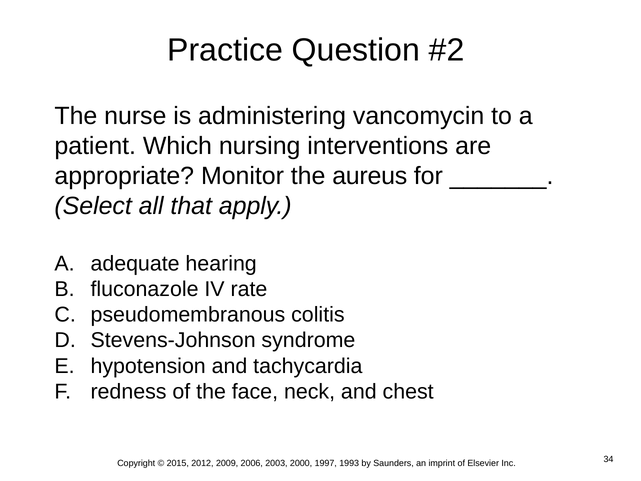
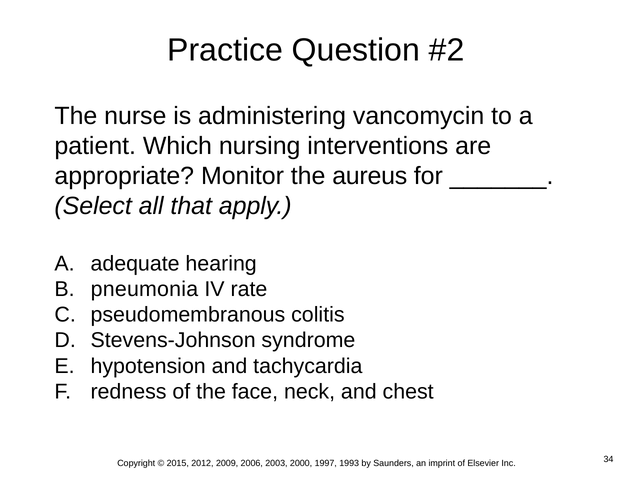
fluconazole: fluconazole -> pneumonia
